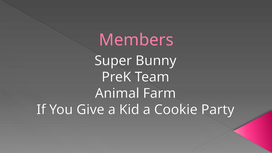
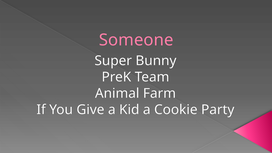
Members: Members -> Someone
